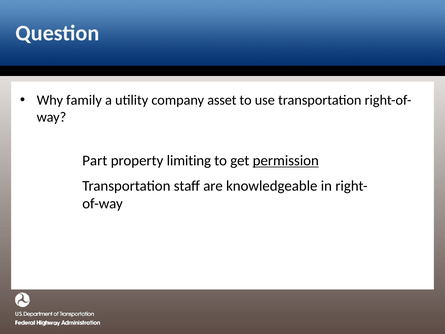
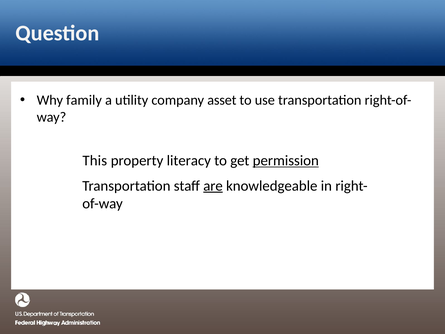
Part: Part -> This
limiting: limiting -> literacy
are underline: none -> present
